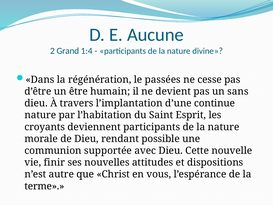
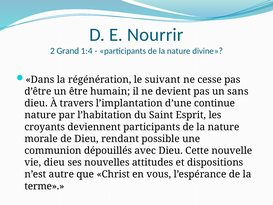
Aucune: Aucune -> Nourrir
passées: passées -> suivant
supportée: supportée -> dépouillés
vie finir: finir -> dieu
